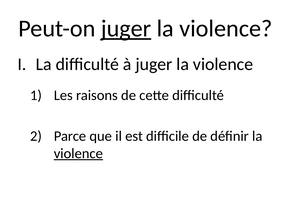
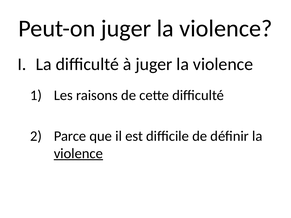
juger at (126, 29) underline: present -> none
